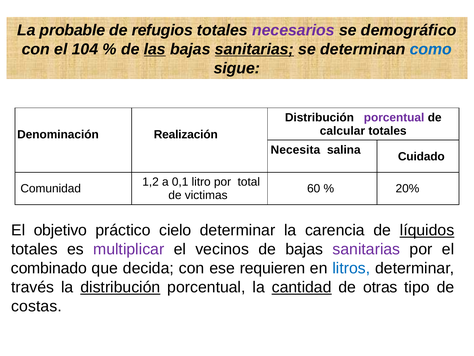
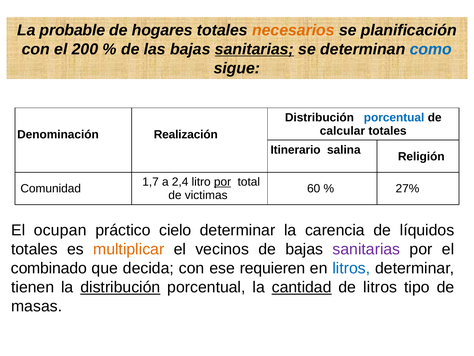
refugios: refugios -> hogares
necesarios colour: purple -> orange
demográfico: demográfico -> planificación
104: 104 -> 200
las underline: present -> none
porcentual at (394, 117) colour: purple -> blue
Necesita: Necesita -> Itinerario
Cuidado: Cuidado -> Religión
1,2: 1,2 -> 1,7
0,1: 0,1 -> 2,4
por at (222, 182) underline: none -> present
20%: 20% -> 27%
objetivo: objetivo -> ocupan
líquidos underline: present -> none
multiplicar colour: purple -> orange
través: través -> tienen
de otras: otras -> litros
costas: costas -> masas
